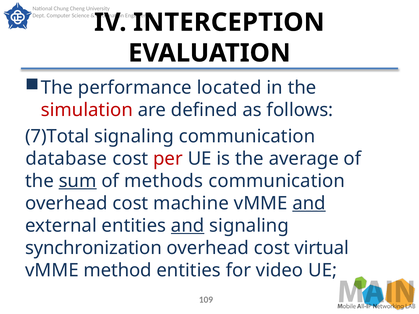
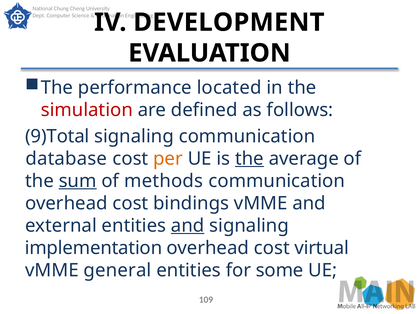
INTERCEPTION: INTERCEPTION -> DEVELOPMENT
7)Total: 7)Total -> 9)Total
per colour: red -> orange
the at (249, 159) underline: none -> present
machine: machine -> bindings
and at (309, 203) underline: present -> none
synchronization: synchronization -> implementation
method: method -> general
video: video -> some
